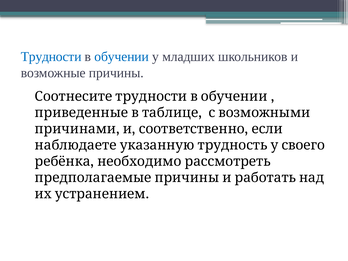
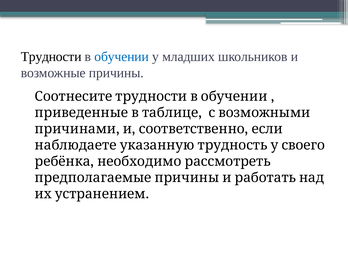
Трудности colour: blue -> black
